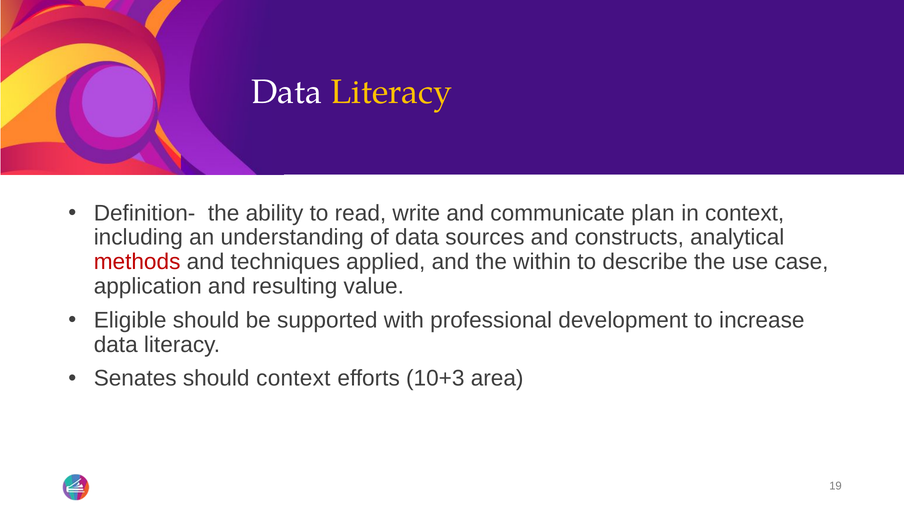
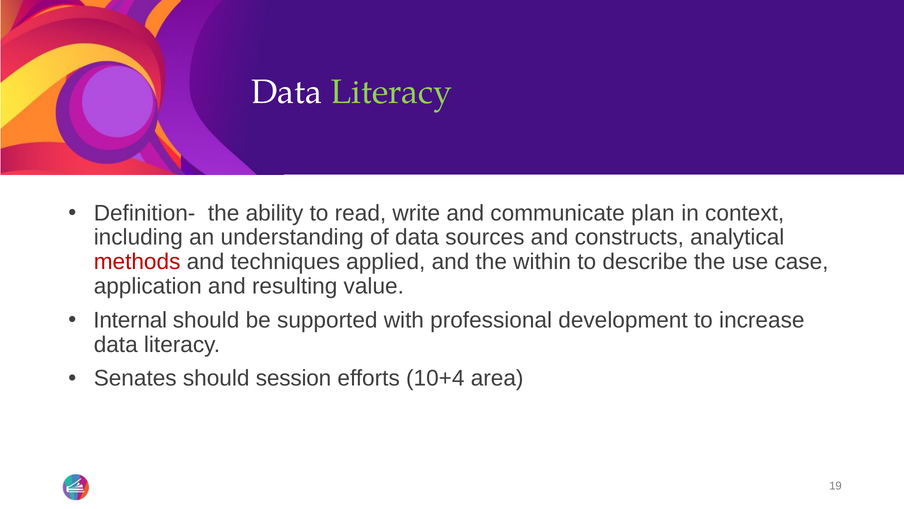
Literacy at (391, 92) colour: yellow -> light green
Eligible: Eligible -> Internal
should context: context -> session
10+3: 10+3 -> 10+4
